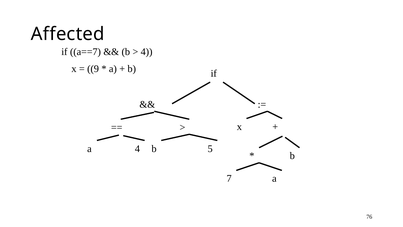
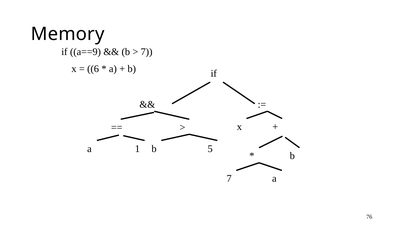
Affected: Affected -> Memory
a==7: a==7 -> a==9
4 at (147, 52): 4 -> 7
9: 9 -> 6
a 4: 4 -> 1
